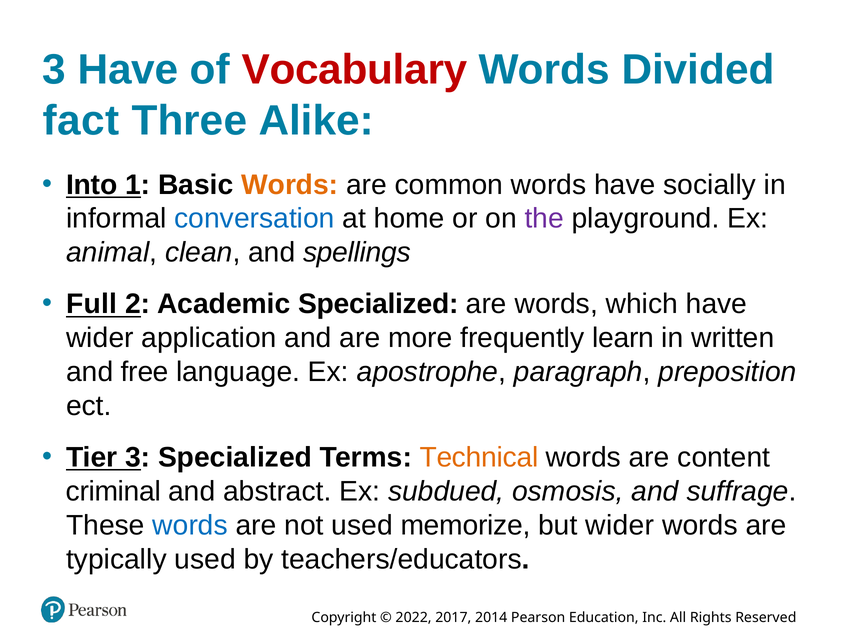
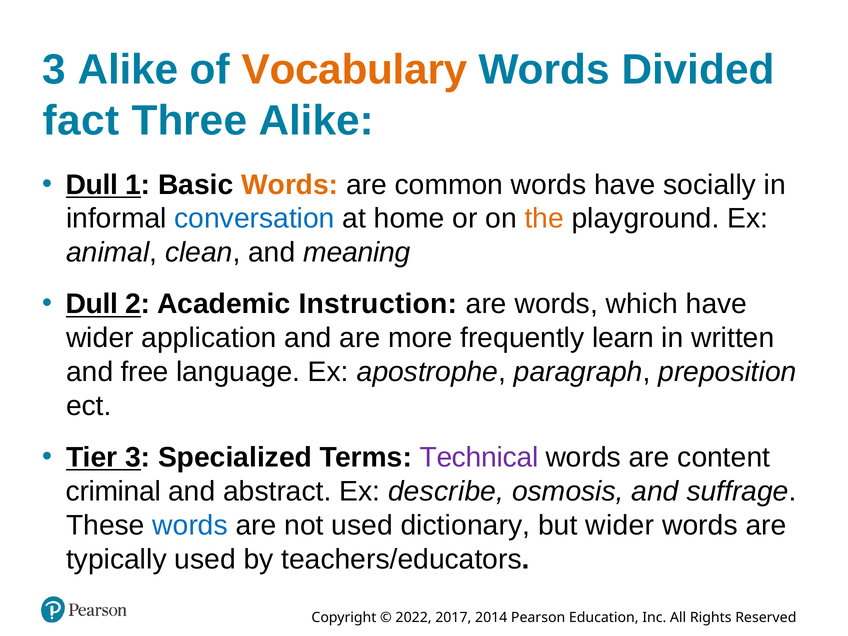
3 Have: Have -> Alike
Vocabulary colour: red -> orange
Into at (92, 185): Into -> Dull
the colour: purple -> orange
spellings: spellings -> meaning
Full at (92, 304): Full -> Dull
Academic Specialized: Specialized -> Instruction
Technical colour: orange -> purple
subdued: subdued -> describe
memorize: memorize -> dictionary
